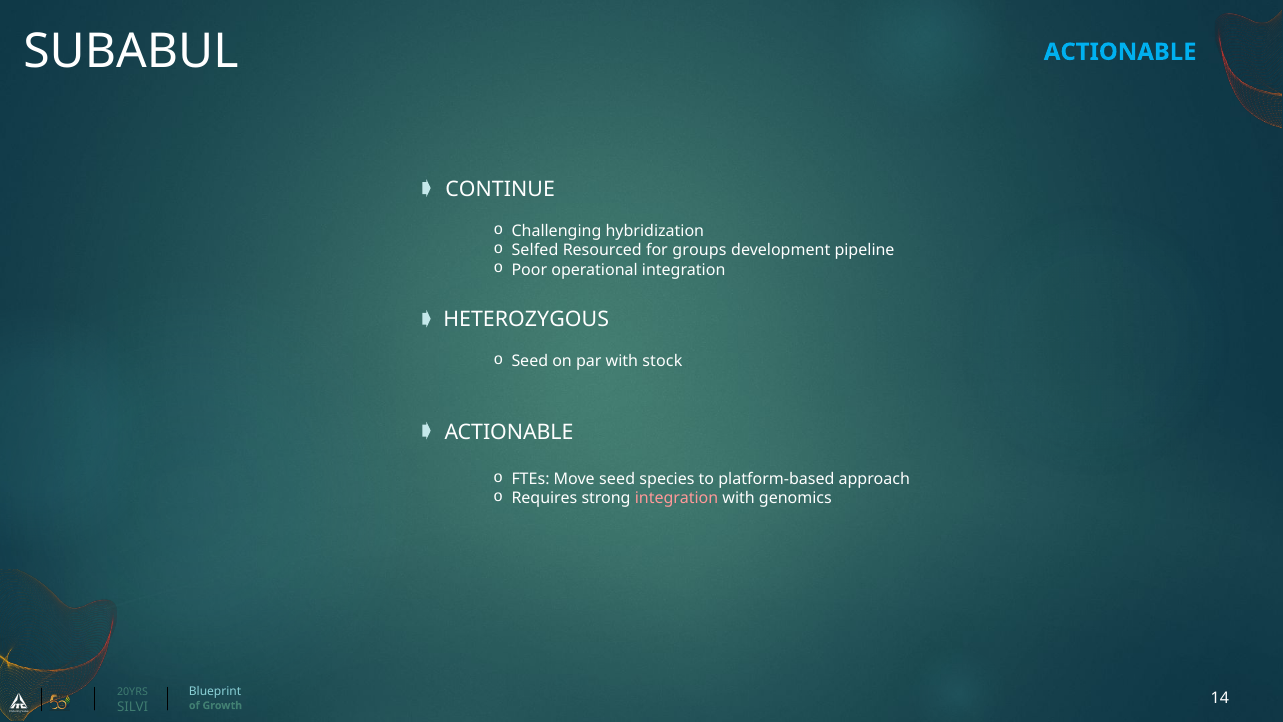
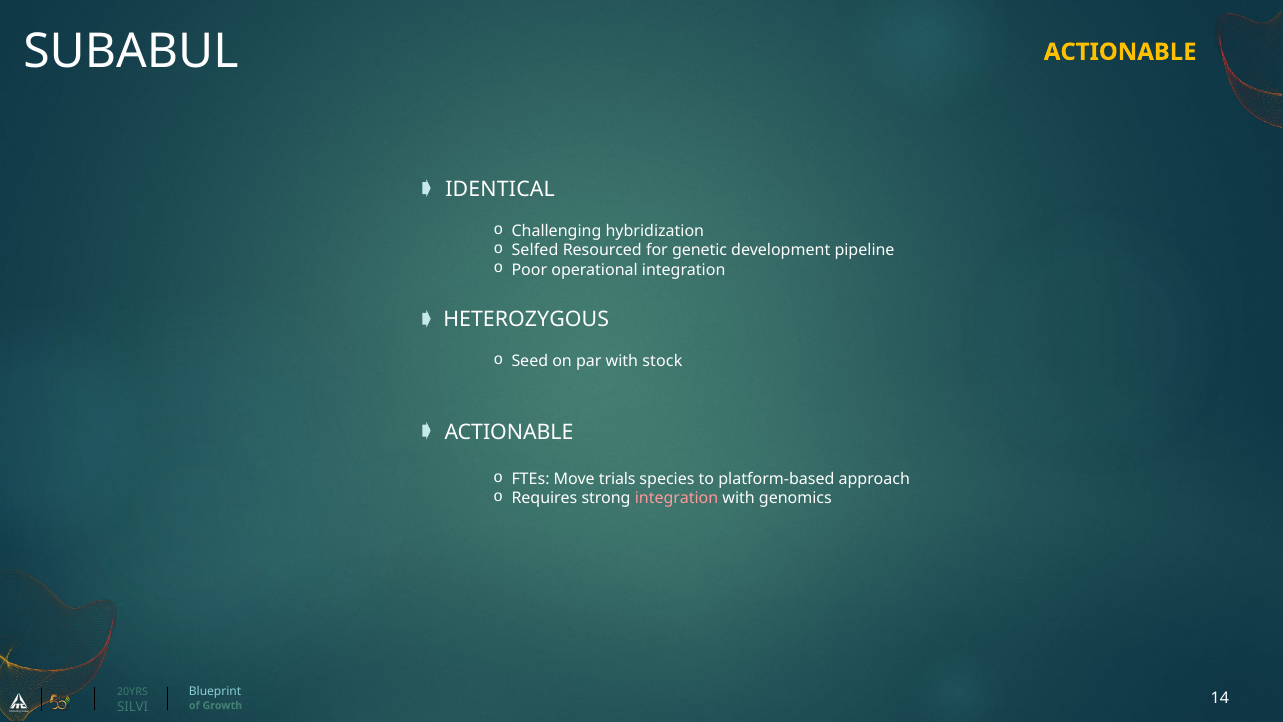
ACTIONABLE at (1120, 52) colour: light blue -> yellow
CONTINUE: CONTINUE -> IDENTICAL
groups: groups -> genetic
Move seed: seed -> trials
